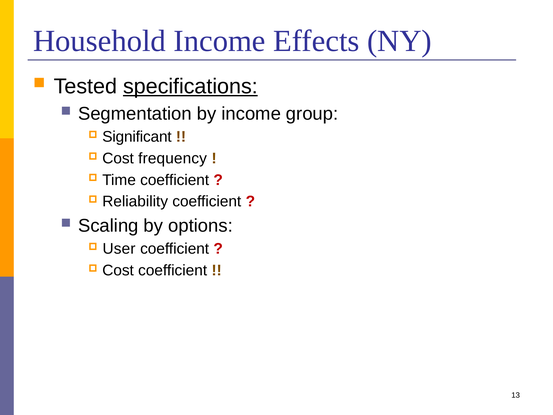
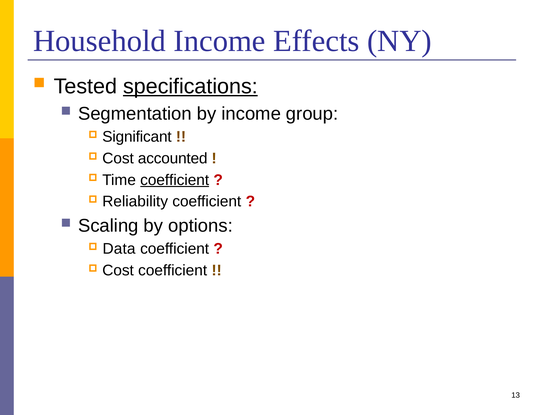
frequency: frequency -> accounted
coefficient at (175, 180) underline: none -> present
User: User -> Data
